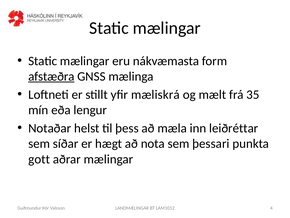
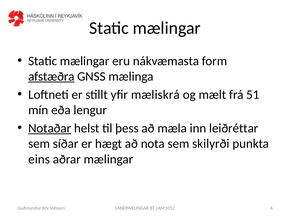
35: 35 -> 51
Notaðar underline: none -> present
þessari: þessari -> skilyrði
gott: gott -> eins
